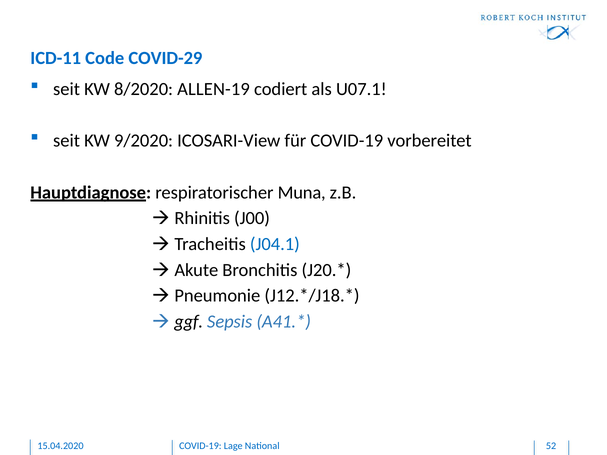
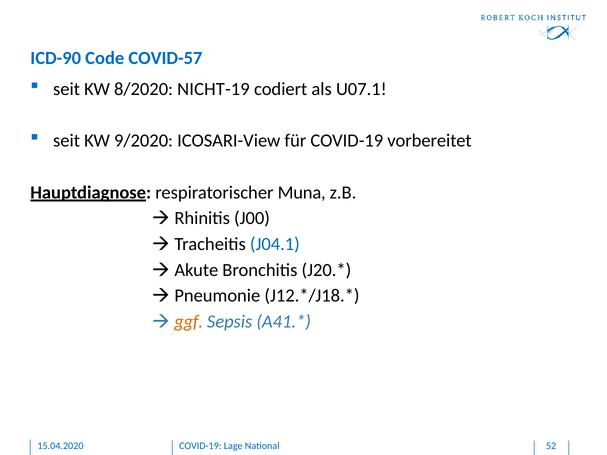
ICD-11: ICD-11 -> ICD-90
COVID-29: COVID-29 -> COVID-57
ALLEN-19: ALLEN-19 -> NICHT-19
ggf colour: black -> orange
